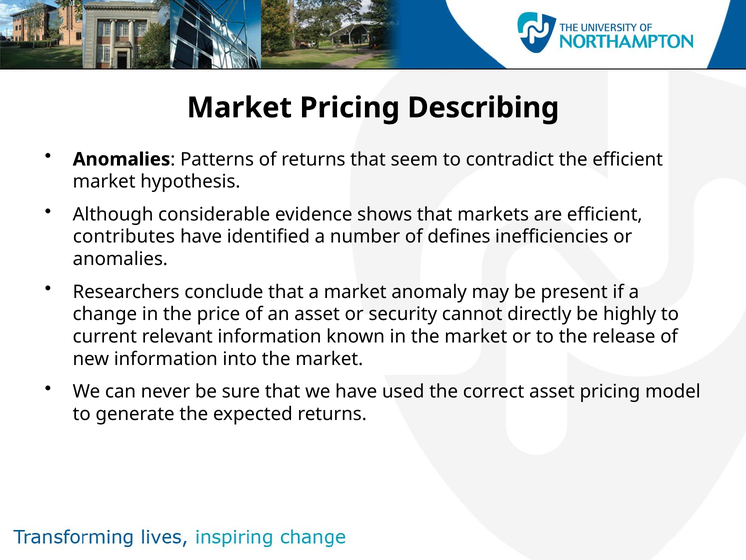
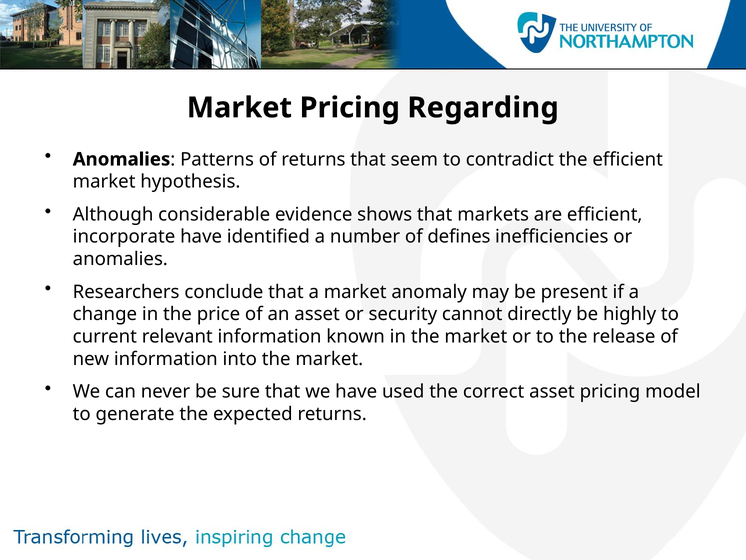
Describing: Describing -> Regarding
contributes: contributes -> incorporate
